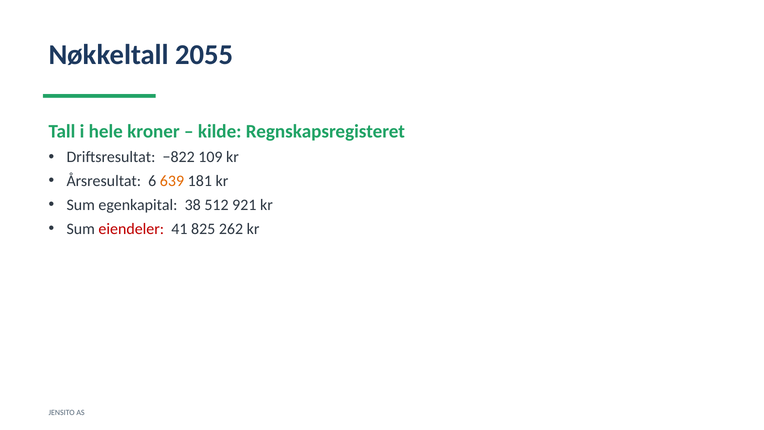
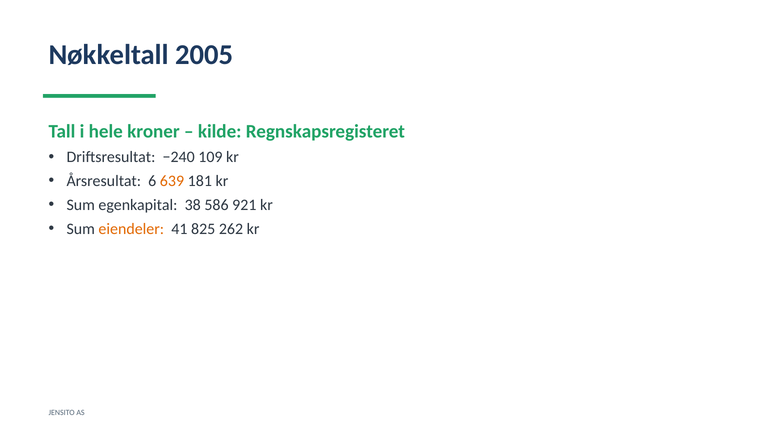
2055: 2055 -> 2005
−822: −822 -> −240
512: 512 -> 586
eiendeler colour: red -> orange
